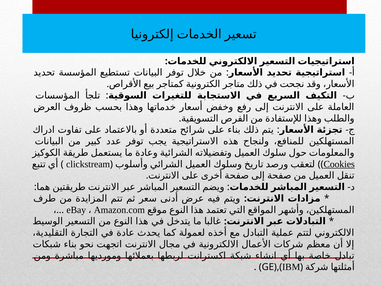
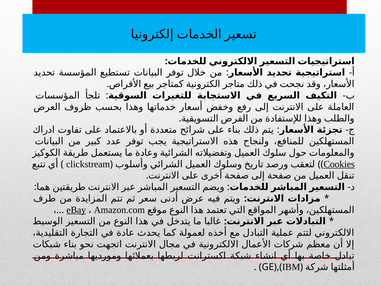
eBay underline: none -> present
